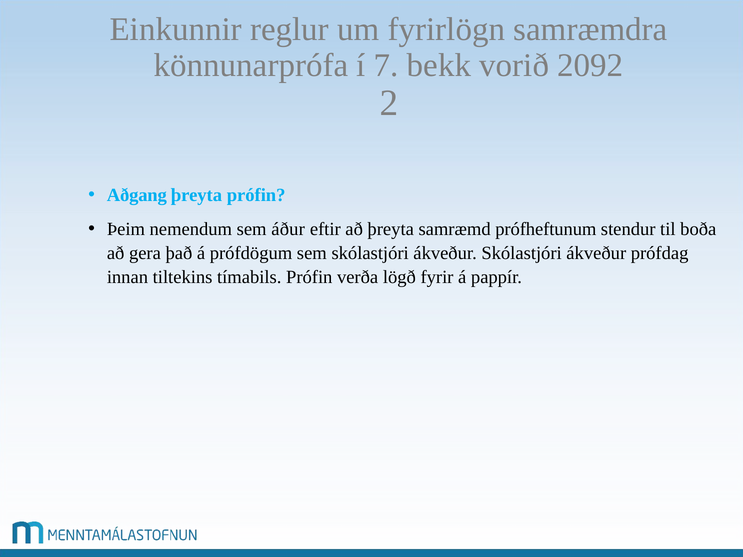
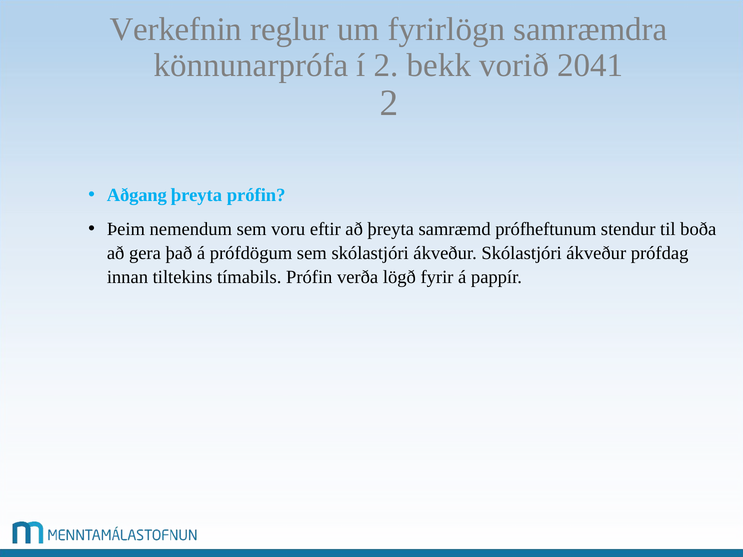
Einkunnir: Einkunnir -> Verkefnin
í 7: 7 -> 2
2092: 2092 -> 2041
áður: áður -> voru
